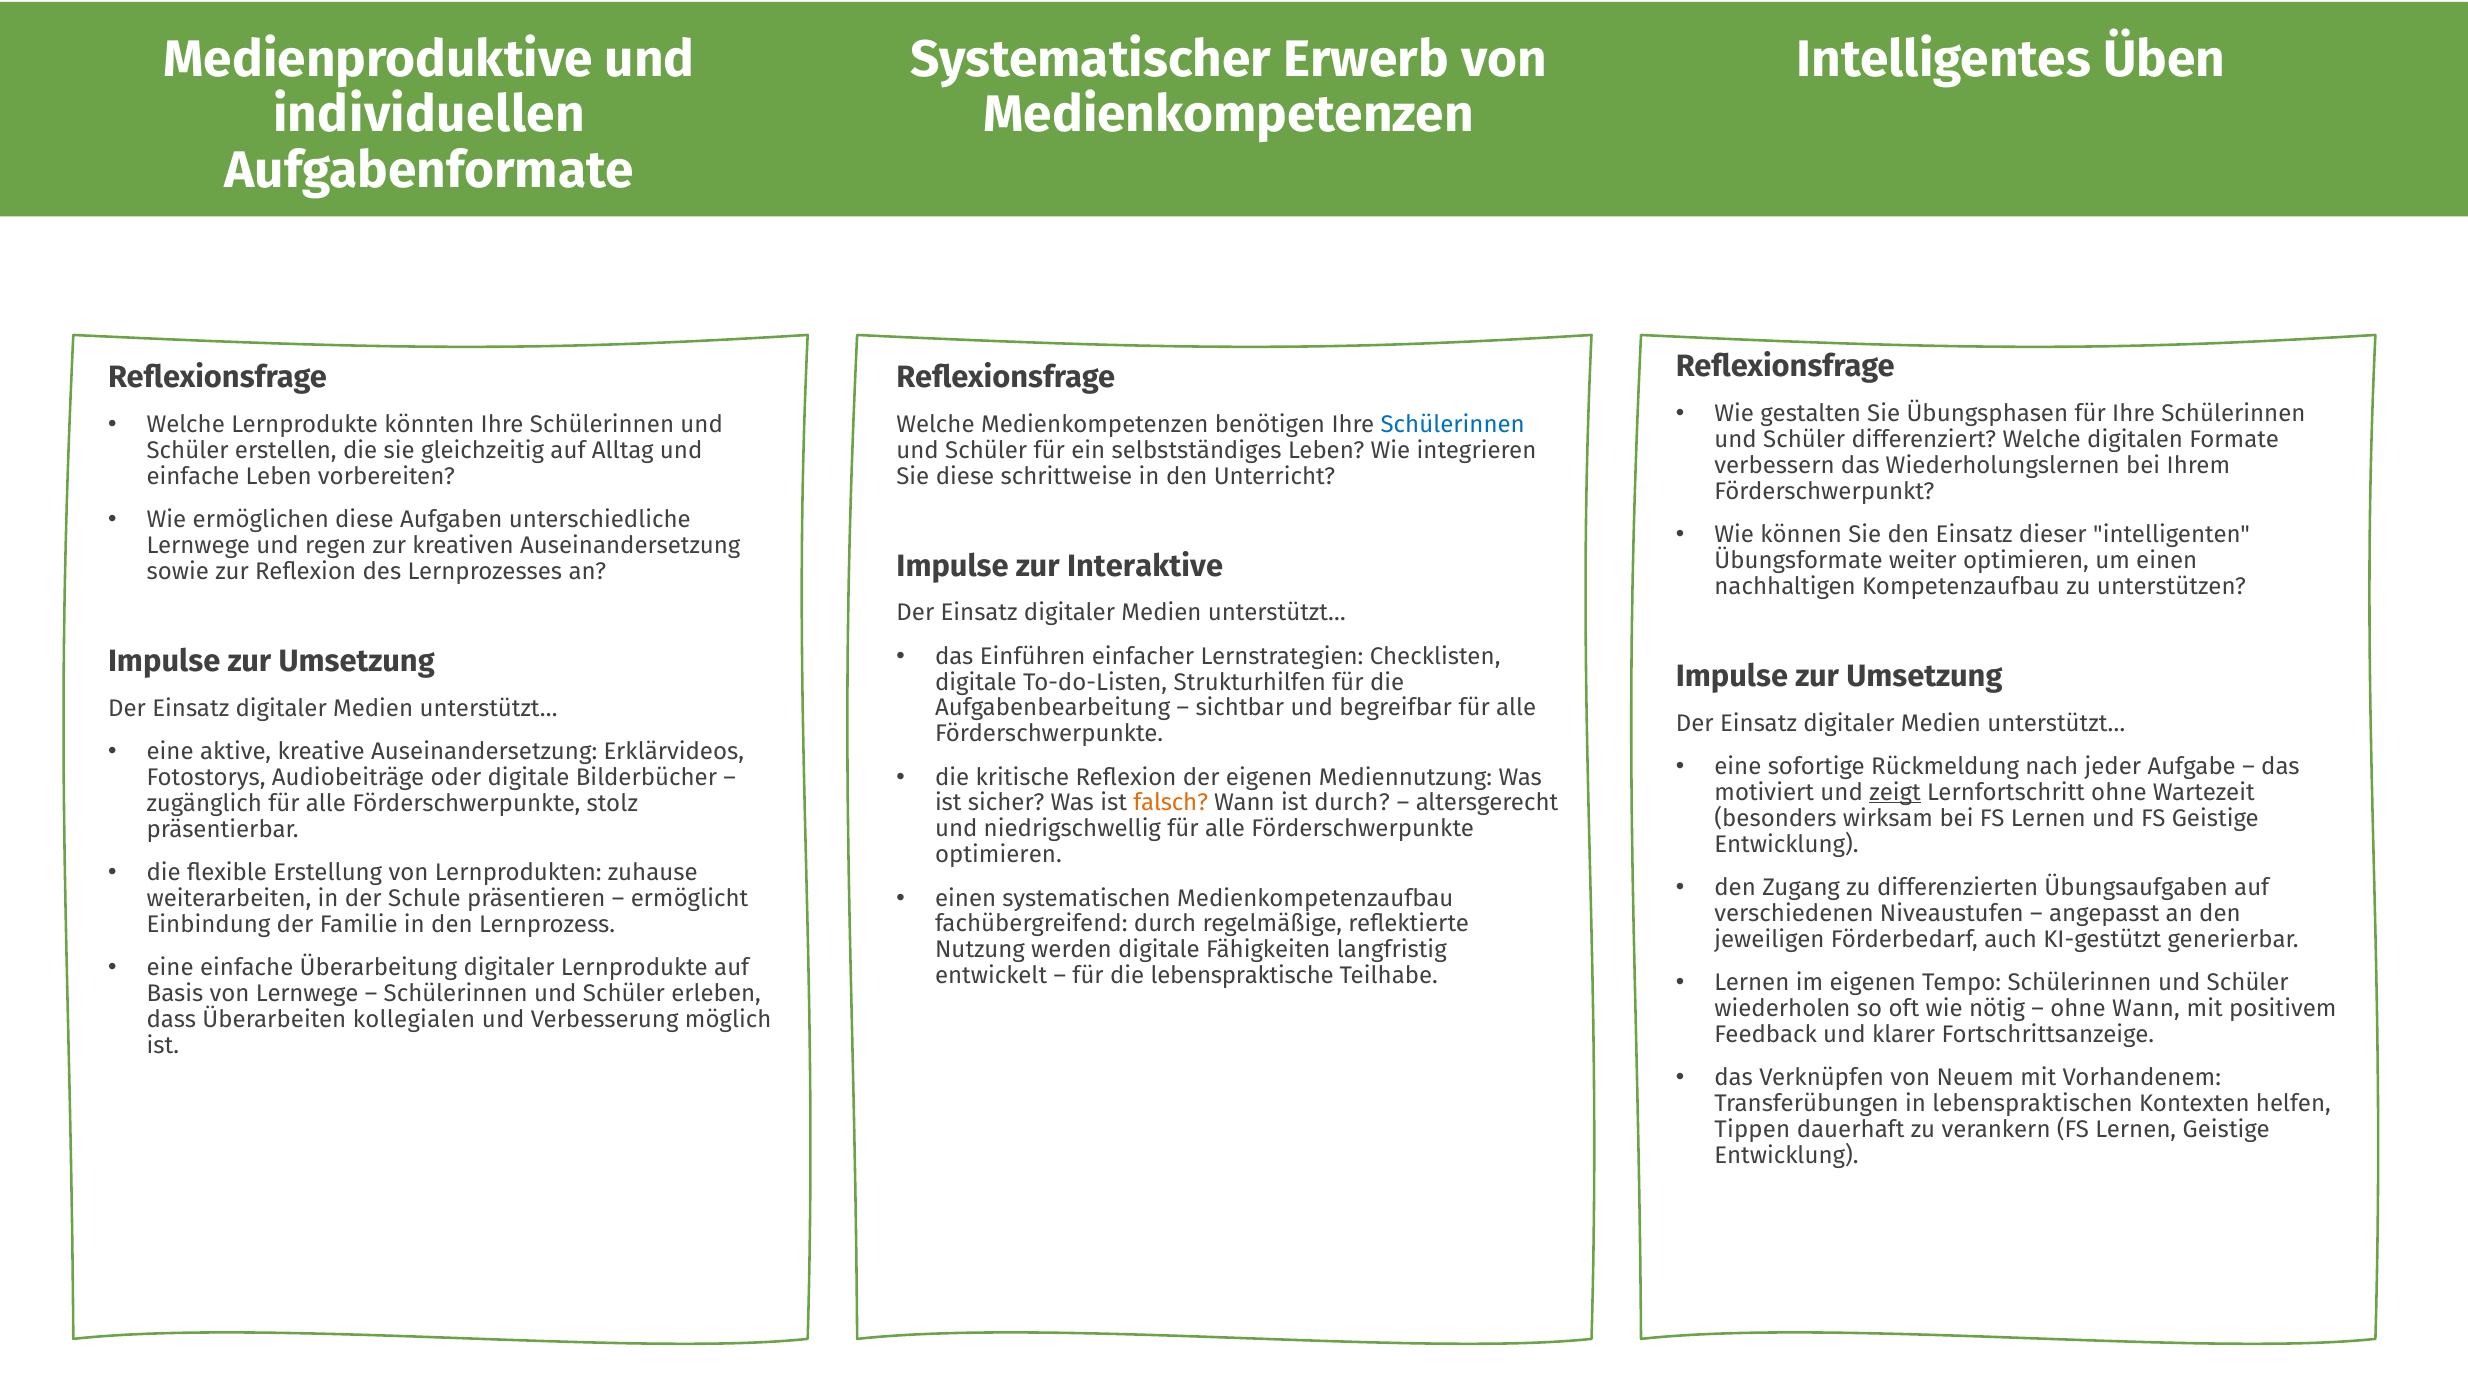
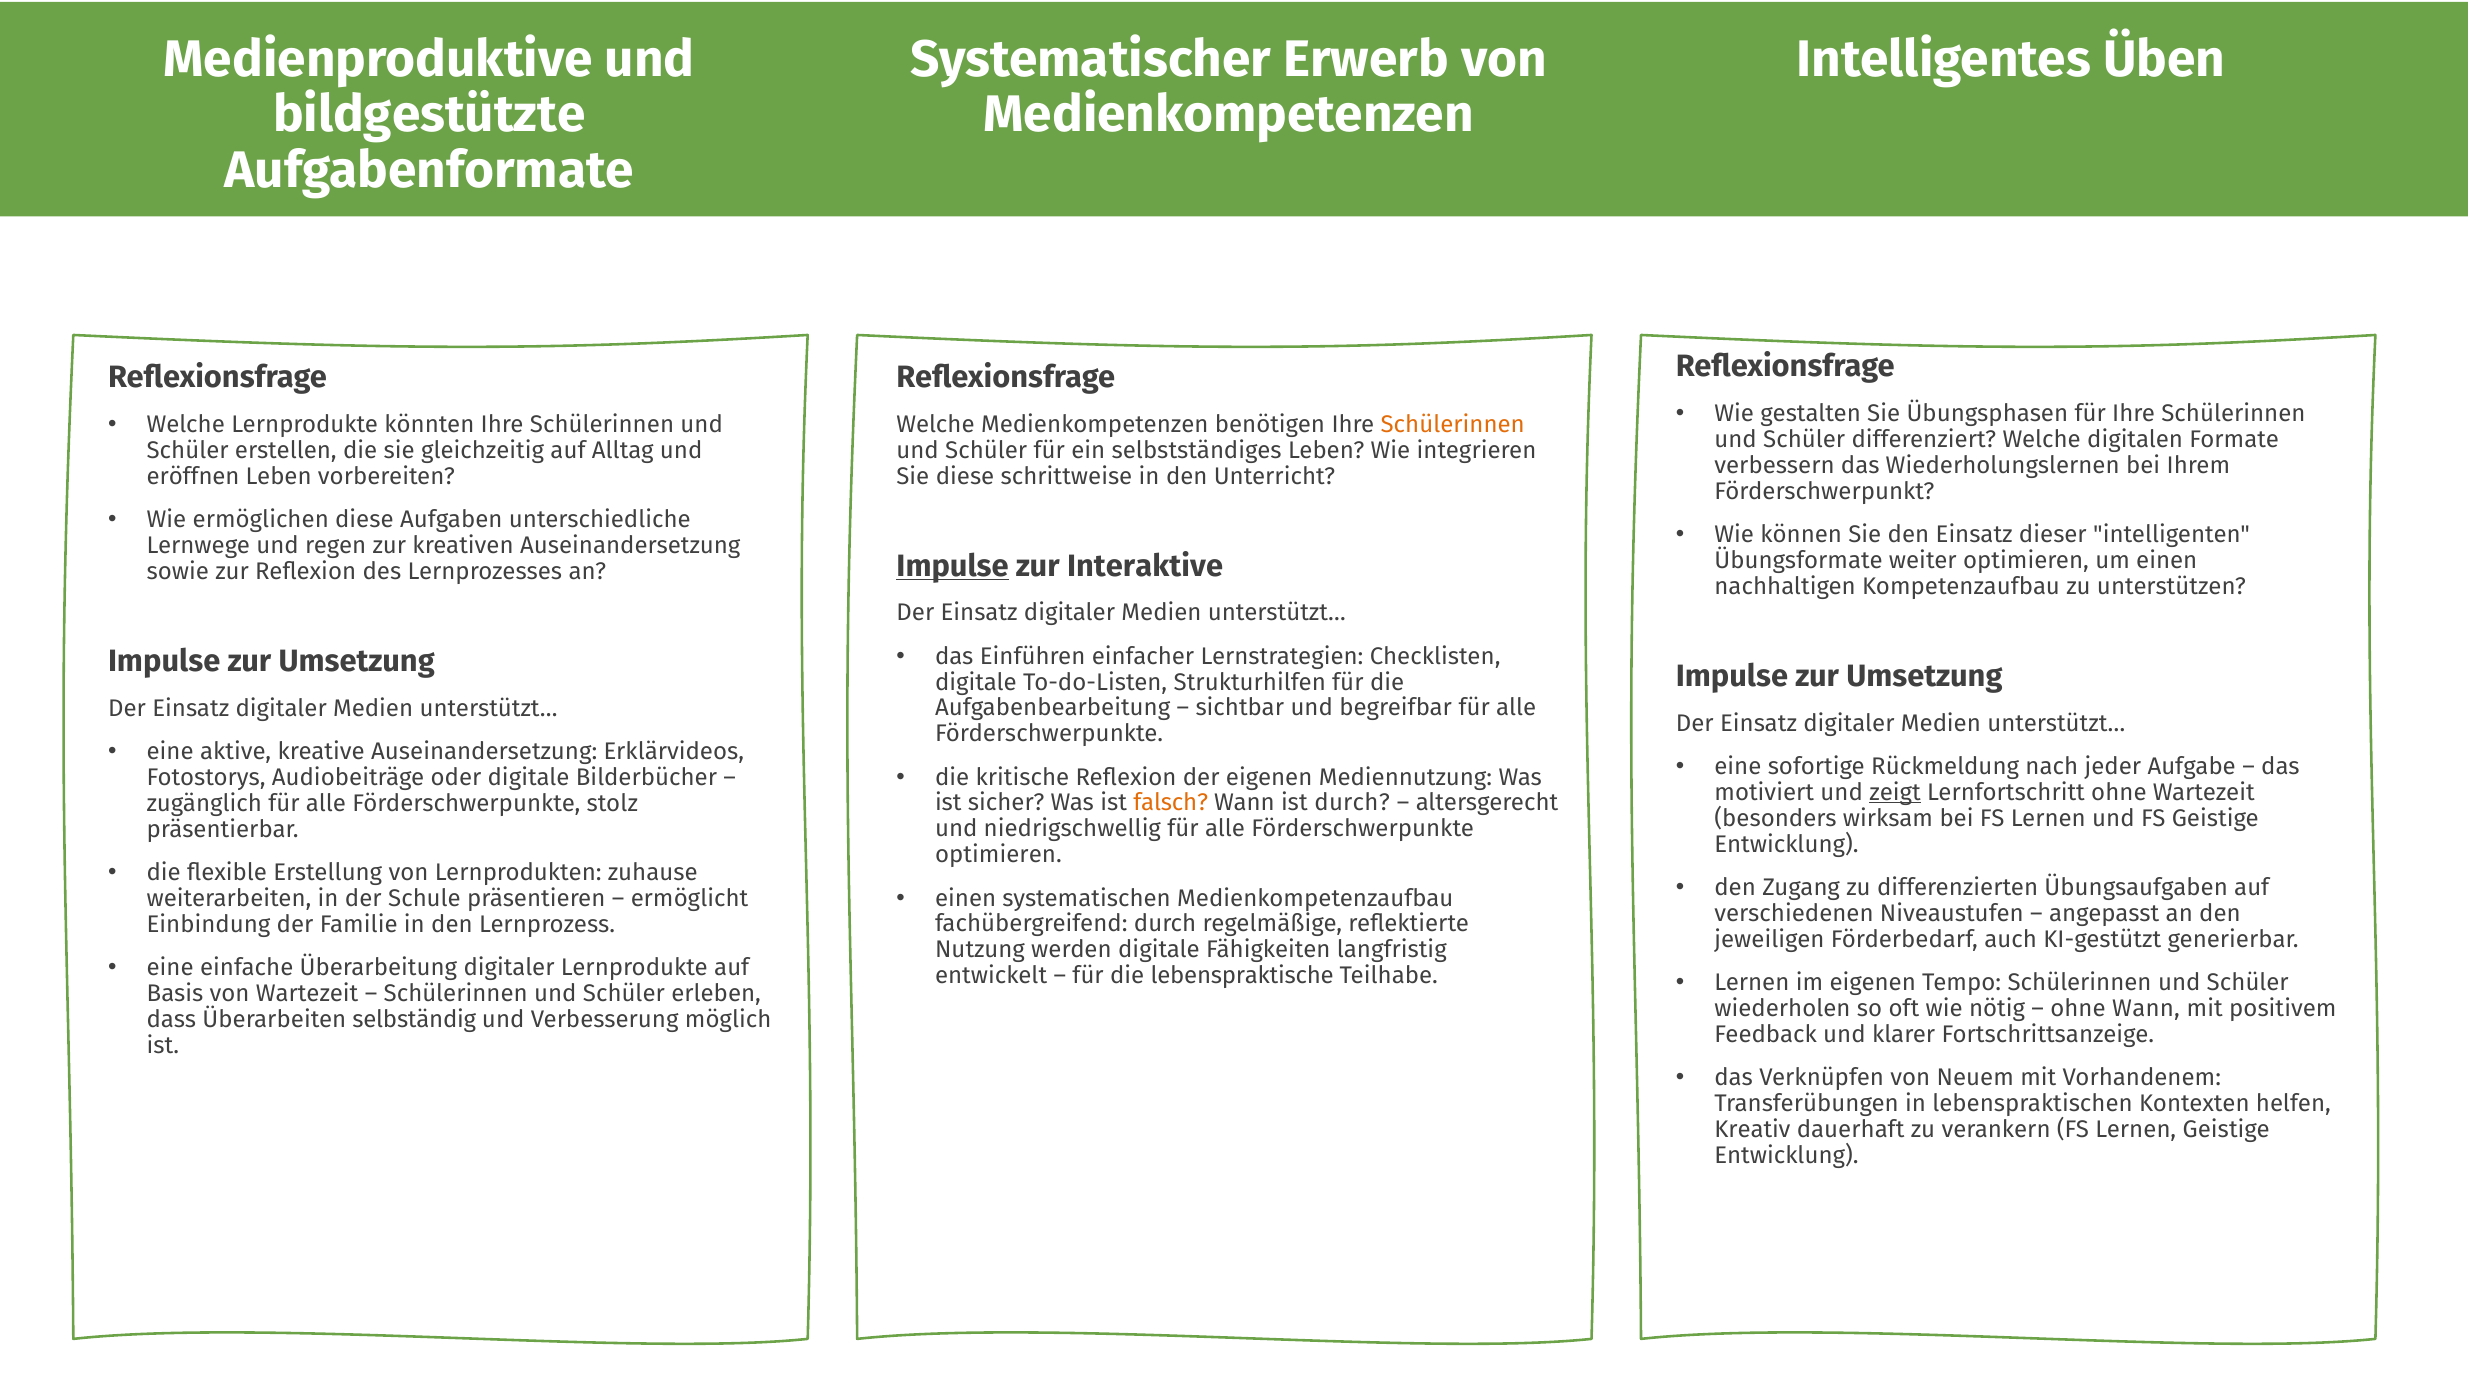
individuellen: individuellen -> bildgestützte
Schülerinnen at (1453, 424) colour: blue -> orange
einfache at (193, 476): einfache -> eröffnen
Impulse at (953, 566) underline: none -> present
von Lernwege: Lernwege -> Wartezeit
kollegialen: kollegialen -> selbständig
Tippen: Tippen -> Kreativ
